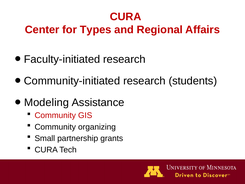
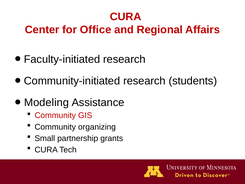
Types: Types -> Office
